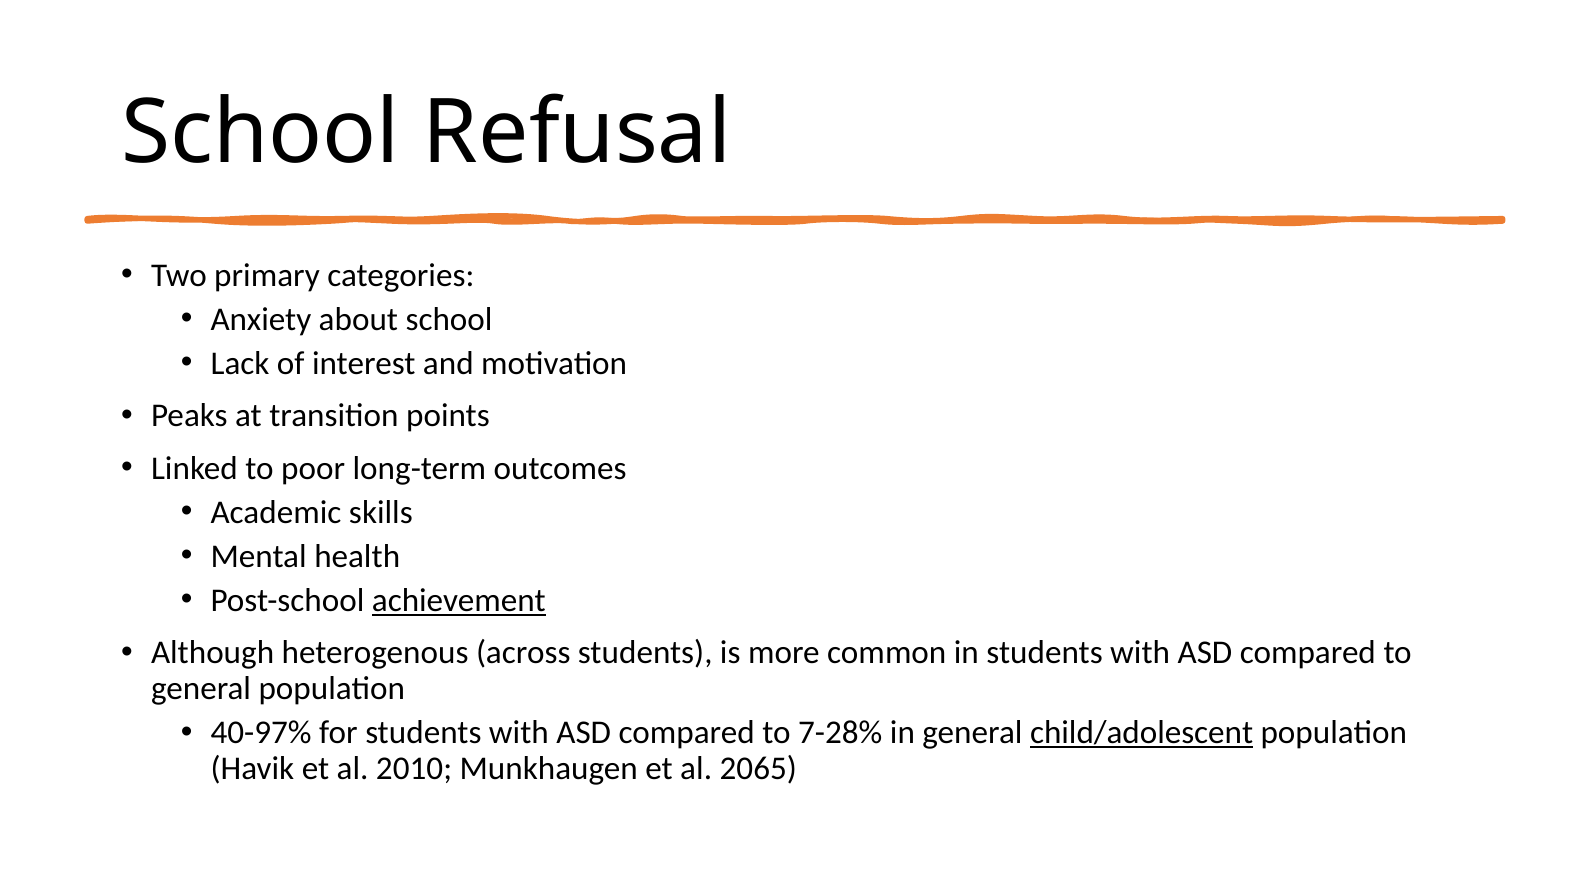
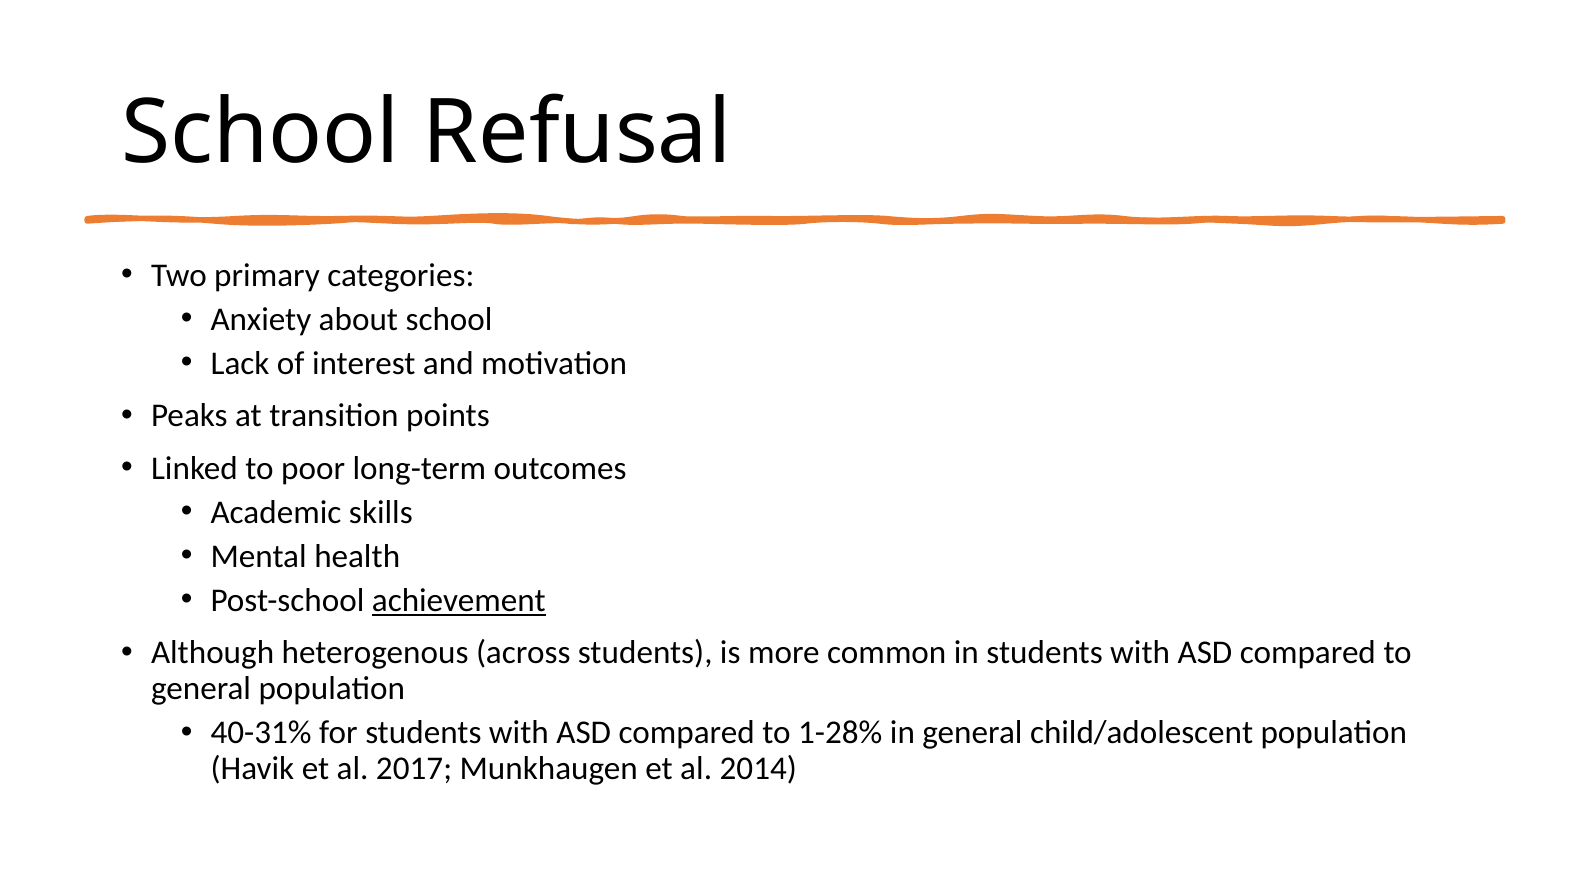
40-97%: 40-97% -> 40-31%
7-28%: 7-28% -> 1-28%
child/adolescent underline: present -> none
2010: 2010 -> 2017
2065: 2065 -> 2014
